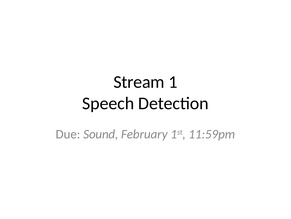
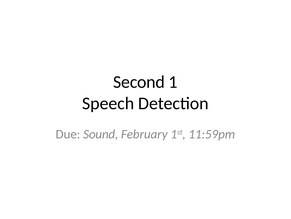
Stream: Stream -> Second
